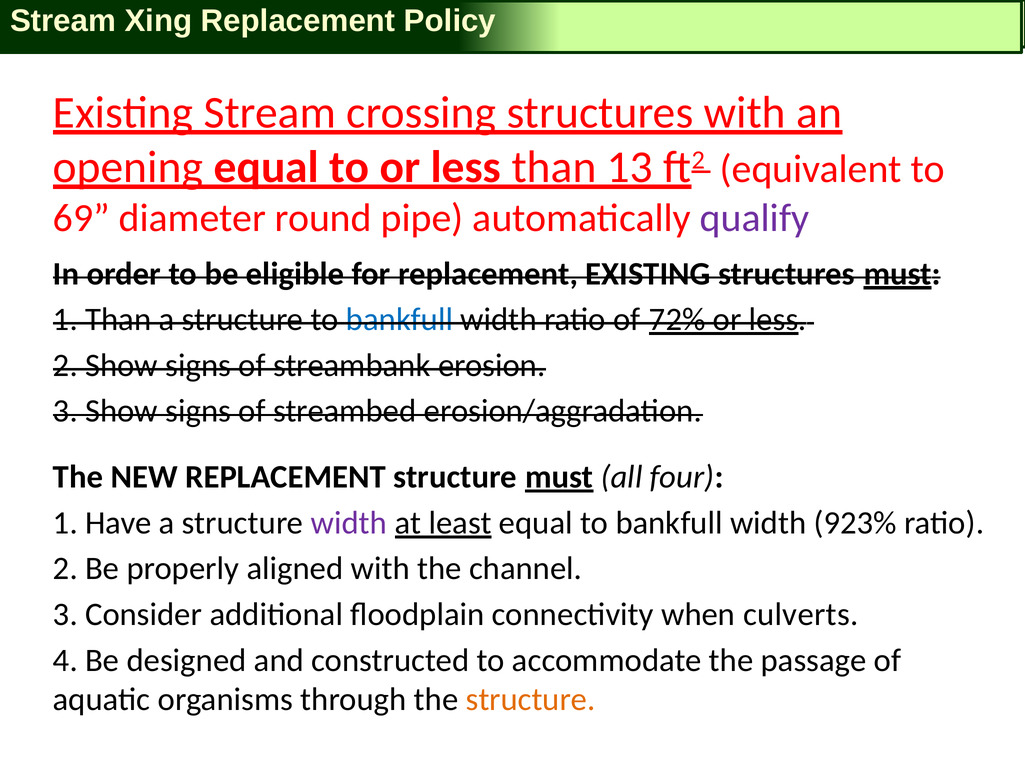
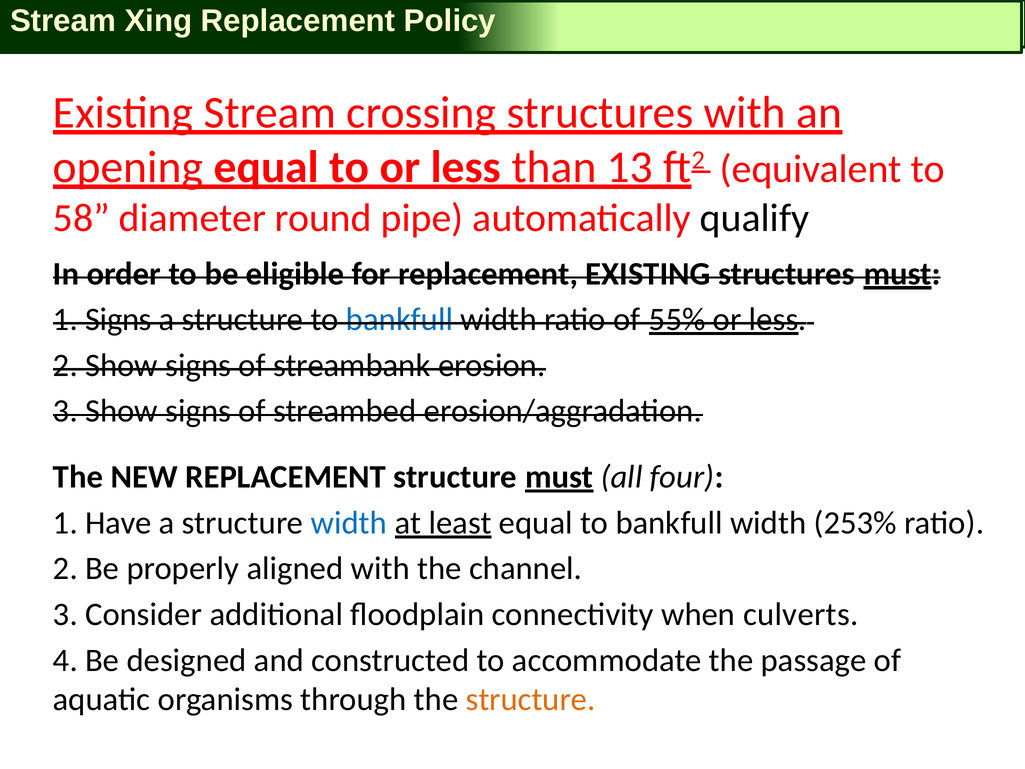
69: 69 -> 58
qualify colour: purple -> black
1 Than: Than -> Signs
72%: 72% -> 55%
width at (349, 523) colour: purple -> blue
923%: 923% -> 253%
